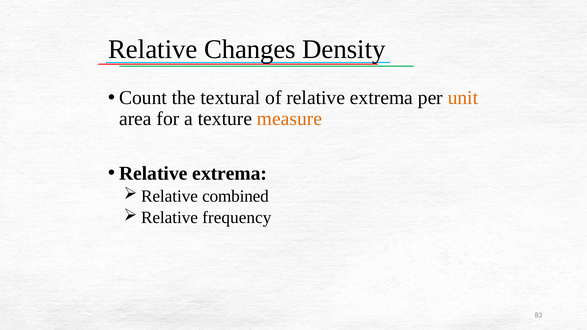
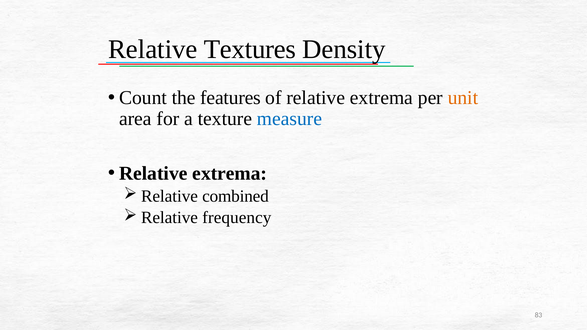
Changes: Changes -> Textures
textural: textural -> features
measure colour: orange -> blue
